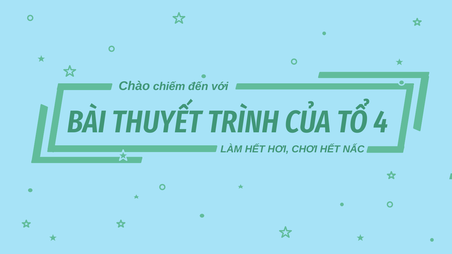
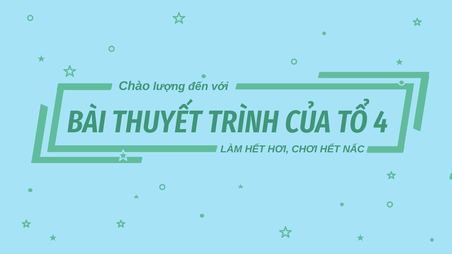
chiếm: chiếm -> lượng
